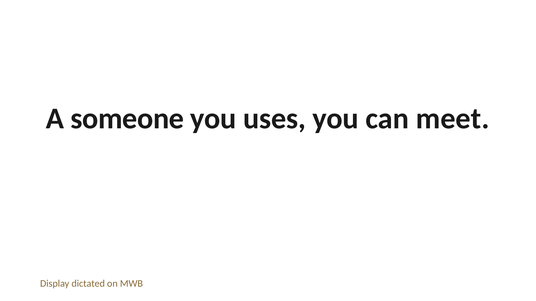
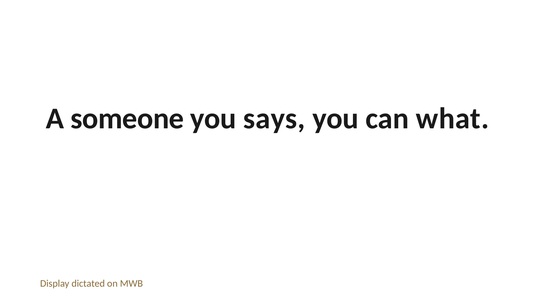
uses: uses -> says
meet: meet -> what
